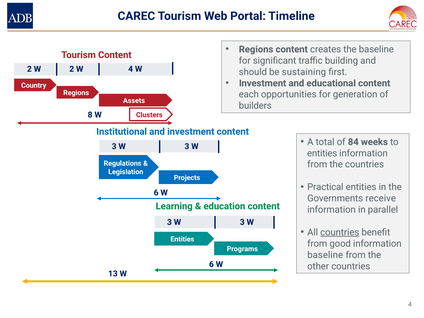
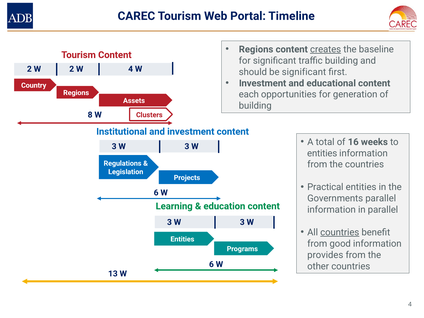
creates underline: none -> present
be sustaining: sustaining -> significant
builders at (255, 106): builders -> building
84: 84 -> 16
Governments receive: receive -> parallel
baseline at (325, 255): baseline -> provides
